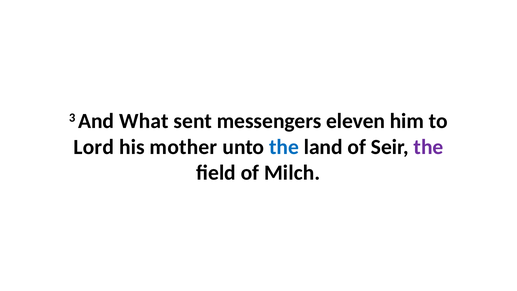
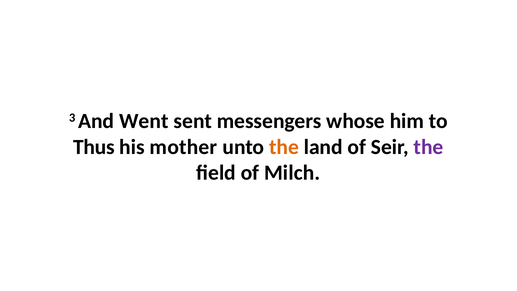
What: What -> Went
eleven: eleven -> whose
Lord: Lord -> Thus
the at (284, 147) colour: blue -> orange
